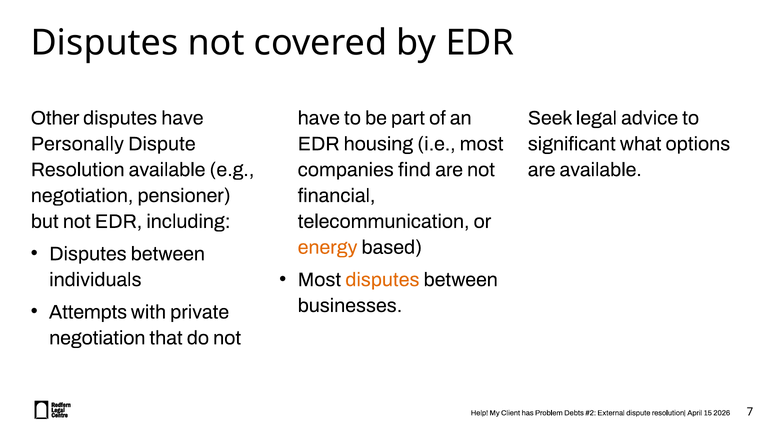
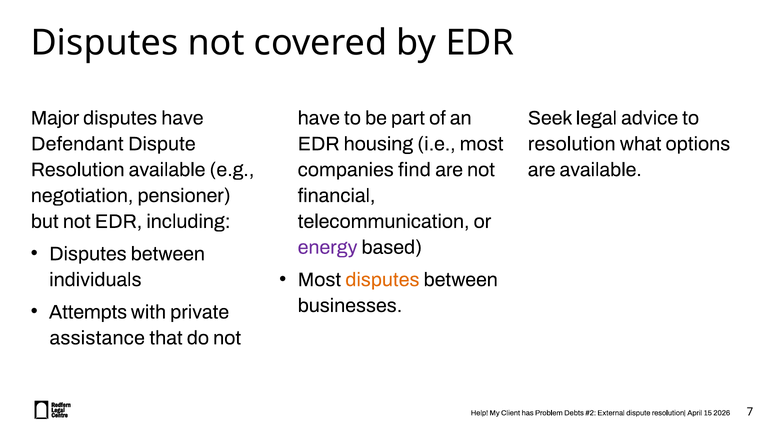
Other: Other -> Major
Personally: Personally -> Defendant
significant at (572, 144): significant -> resolution
energy colour: orange -> purple
negotiation at (97, 338): negotiation -> assistance
